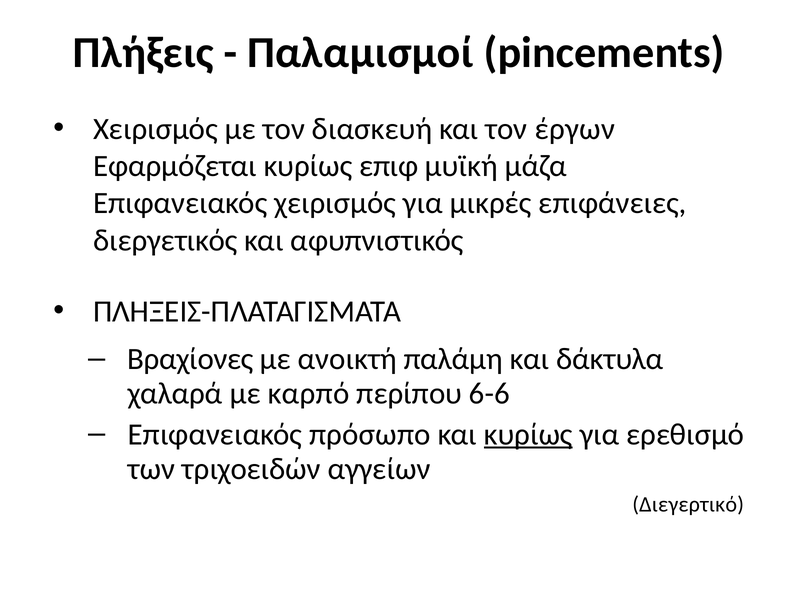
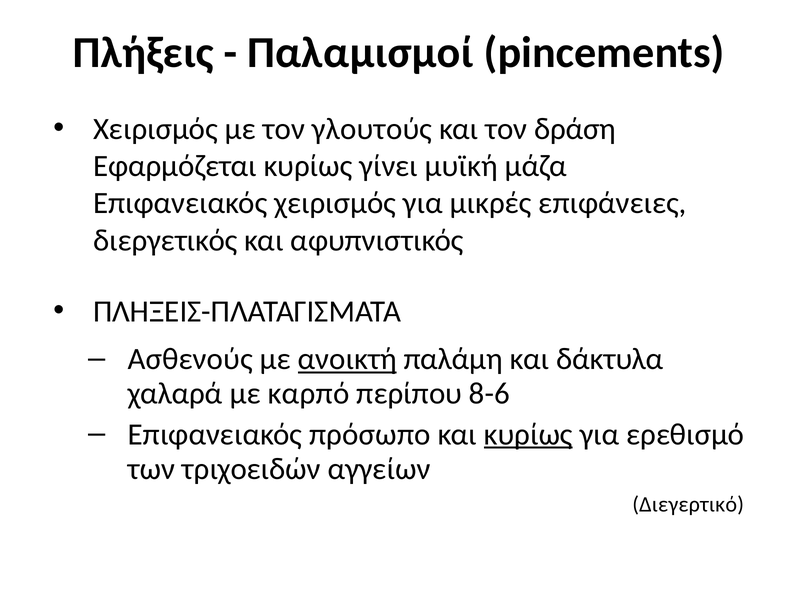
διασκευή: διασκευή -> γλουτούς
έργων: έργων -> δράση
επιφ: επιφ -> γίνει
Βραχίονες: Βραχίονες -> Ασθενούς
ανοικτή underline: none -> present
6-6: 6-6 -> 8-6
